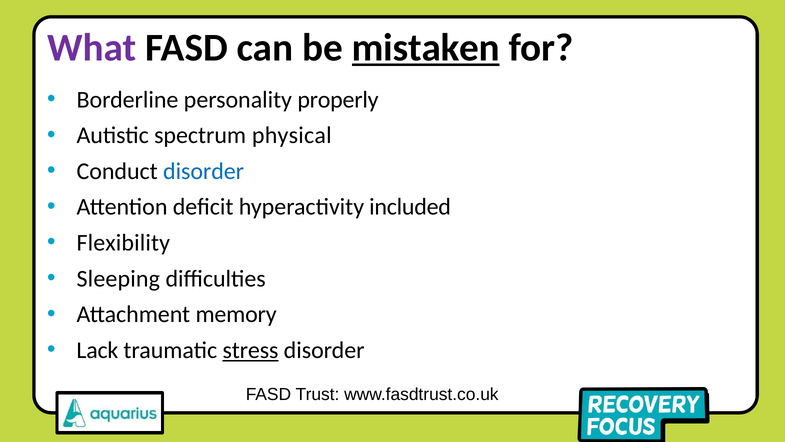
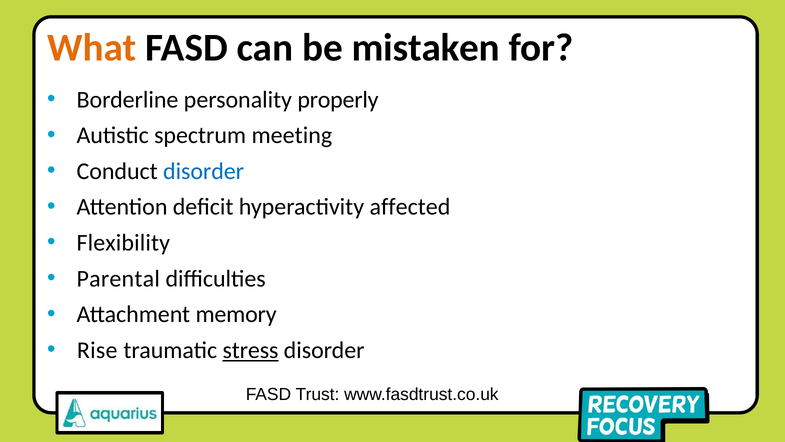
What colour: purple -> orange
mistaken underline: present -> none
physical: physical -> meeting
included: included -> affected
Sleeping: Sleeping -> Parental
Lack: Lack -> Rise
